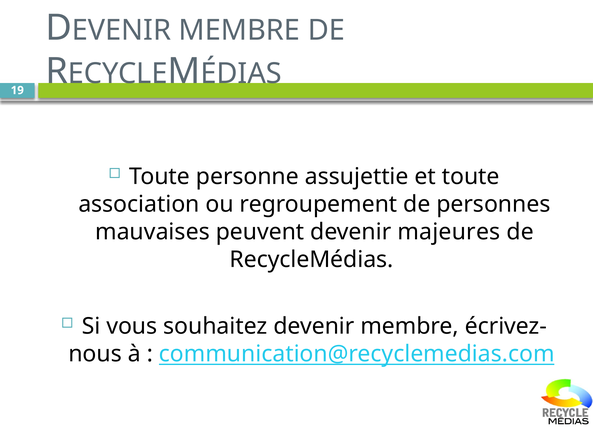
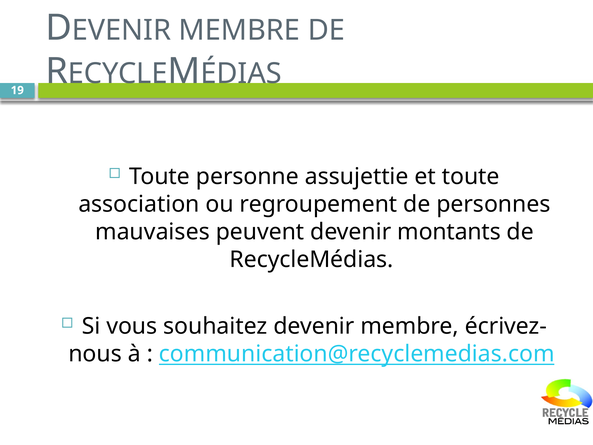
majeures: majeures -> montants
